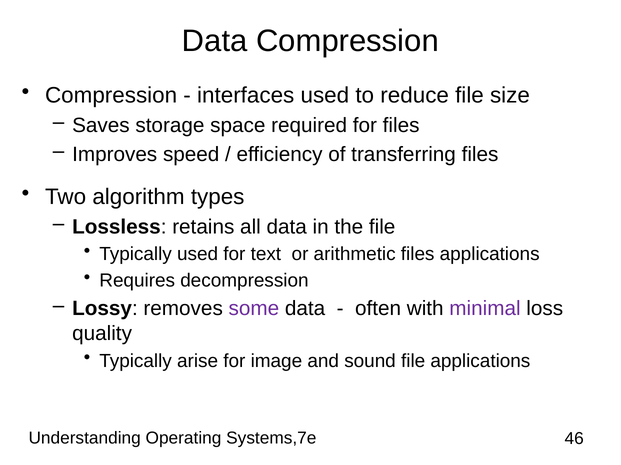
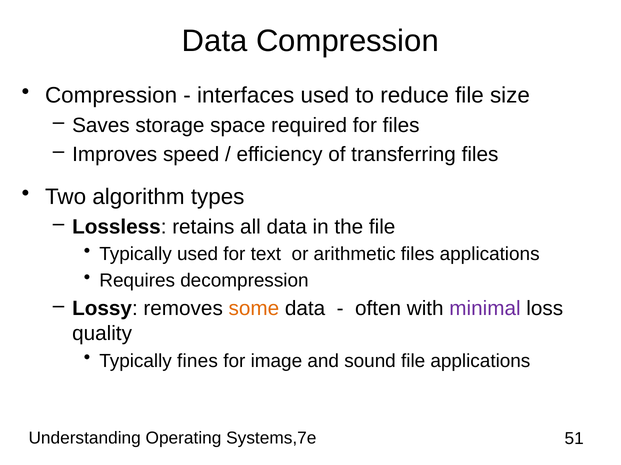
some colour: purple -> orange
arise: arise -> fines
46: 46 -> 51
